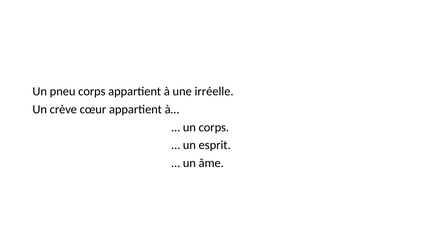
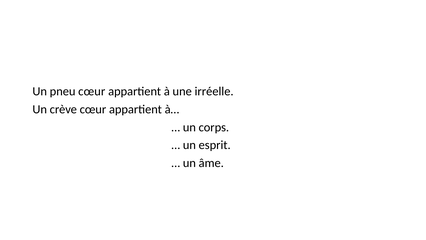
pneu corps: corps -> cœur
